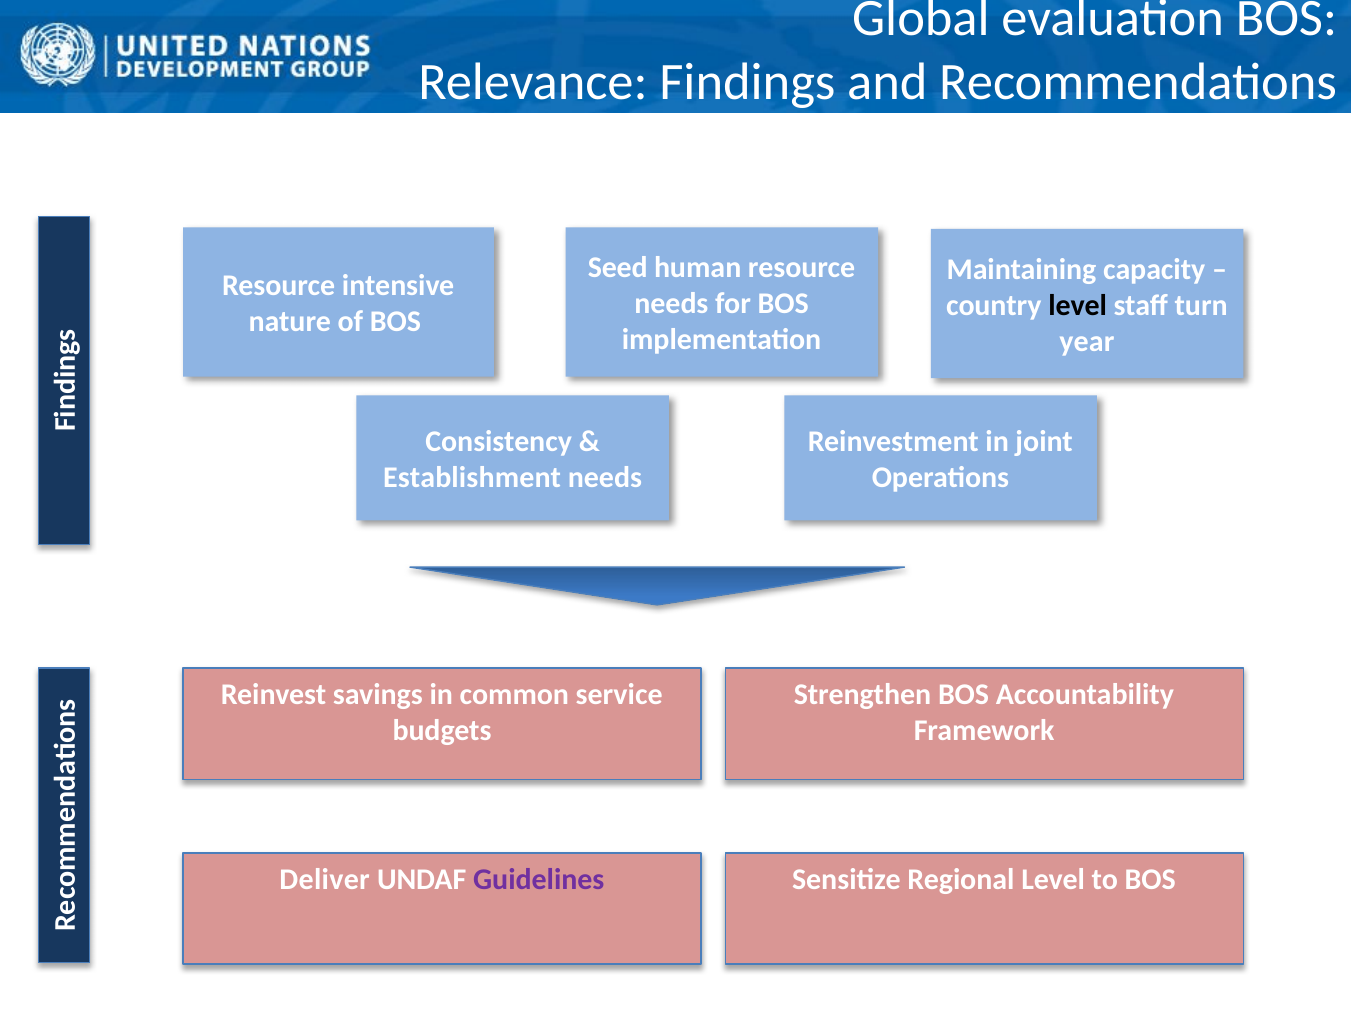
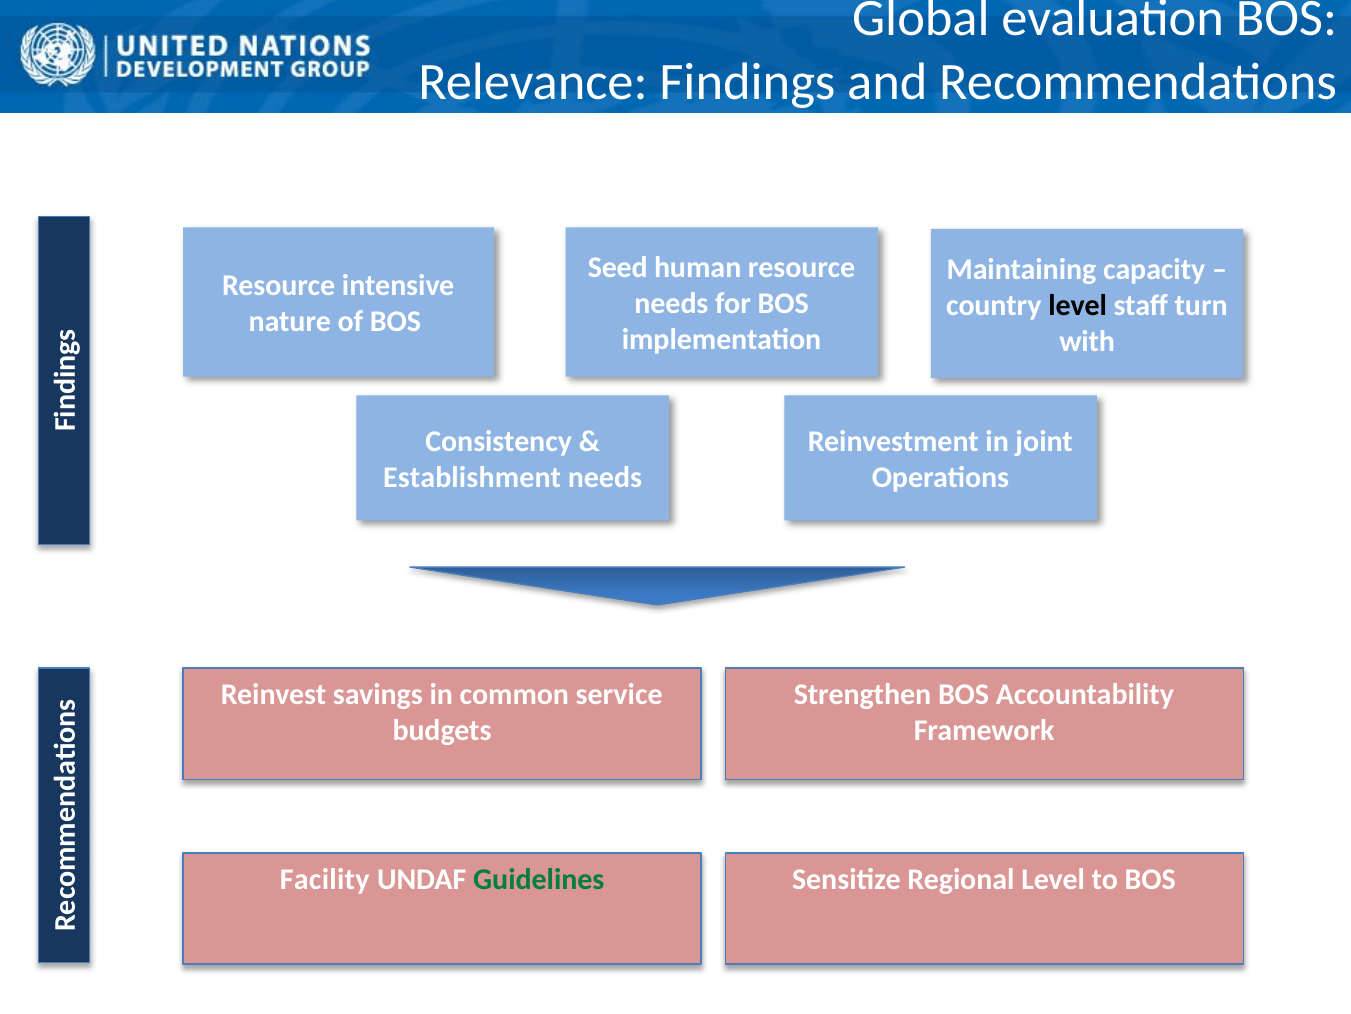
year: year -> with
Deliver: Deliver -> Facility
Guidelines colour: purple -> green
